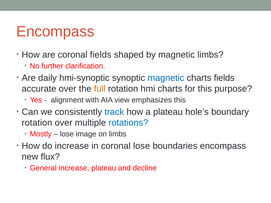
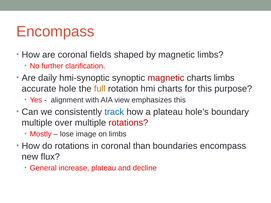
magnetic at (166, 78) colour: blue -> red
charts fields: fields -> limbs
accurate over: over -> hole
rotation at (37, 123): rotation -> multiple
rotations at (128, 123) colour: blue -> red
do increase: increase -> rotations
coronal lose: lose -> than
